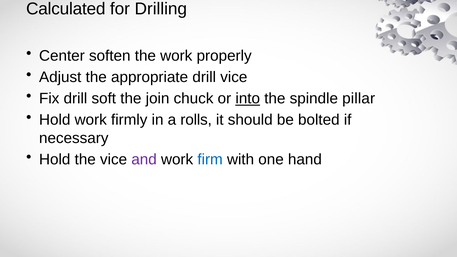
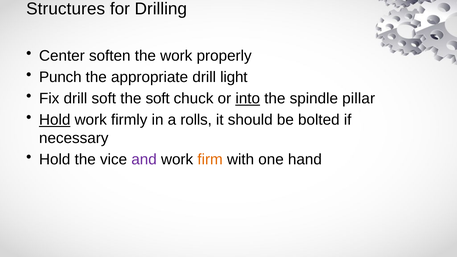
Calculated: Calculated -> Structures
Adjust: Adjust -> Punch
drill vice: vice -> light
the join: join -> soft
Hold at (55, 120) underline: none -> present
firm colour: blue -> orange
